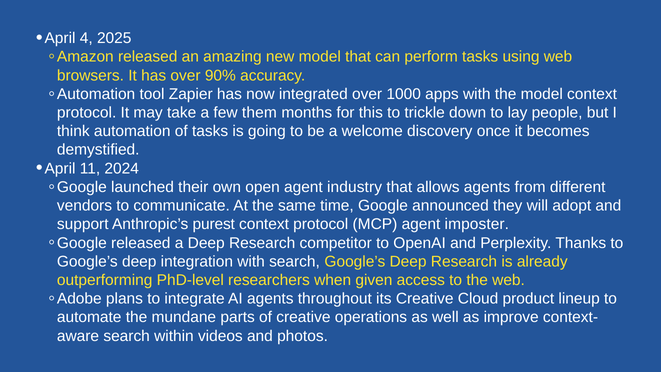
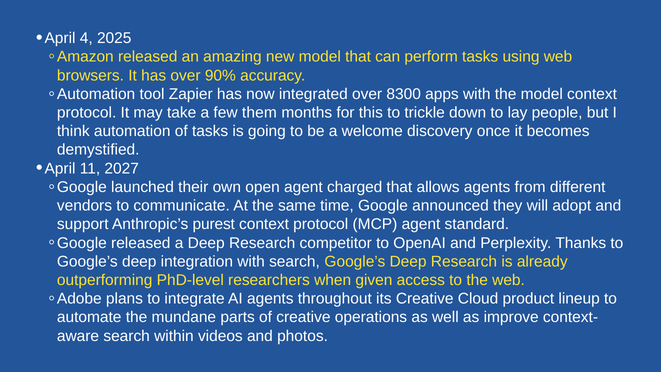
1000: 1000 -> 8300
2024: 2024 -> 2027
industry: industry -> charged
imposter: imposter -> standard
